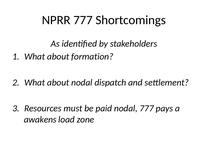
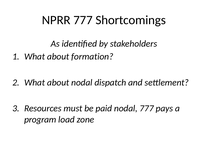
awakens: awakens -> program
